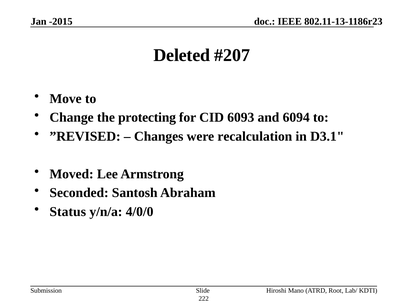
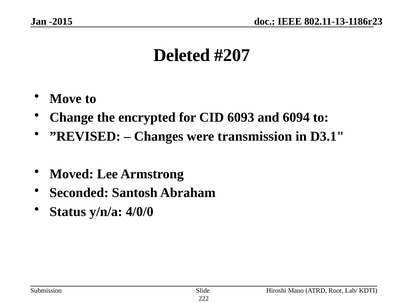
protecting: protecting -> encrypted
recalculation: recalculation -> transmission
